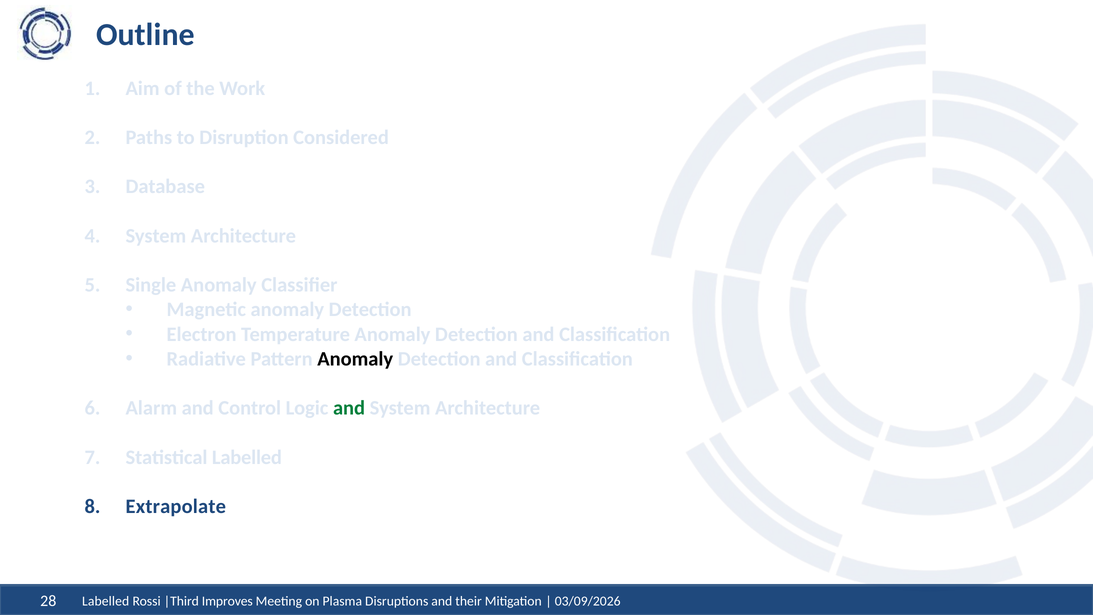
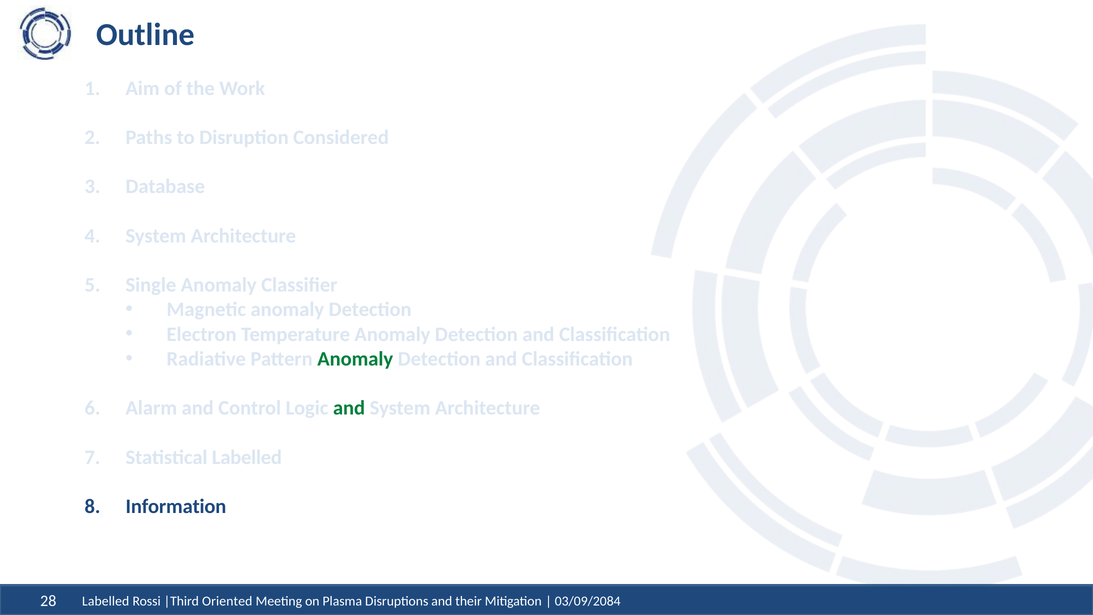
Anomaly at (355, 359) colour: black -> green
Extrapolate: Extrapolate -> Information
Improves: Improves -> Oriented
03/09/2026: 03/09/2026 -> 03/09/2084
